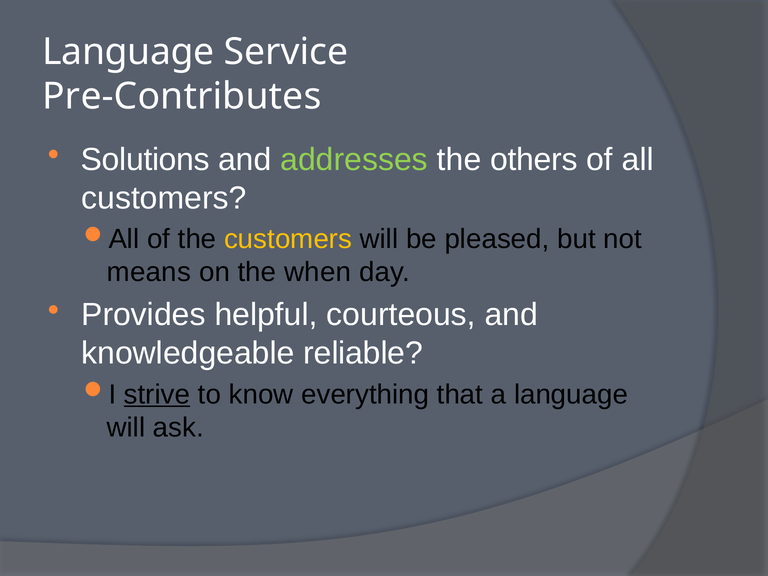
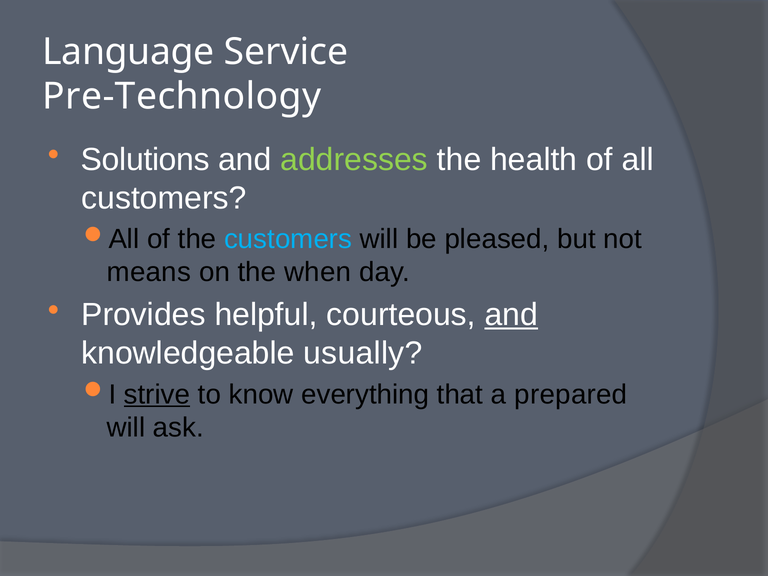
Pre-Contributes: Pre-Contributes -> Pre-Technology
others: others -> health
customers at (288, 239) colour: yellow -> light blue
and at (511, 315) underline: none -> present
reliable: reliable -> usually
a language: language -> prepared
